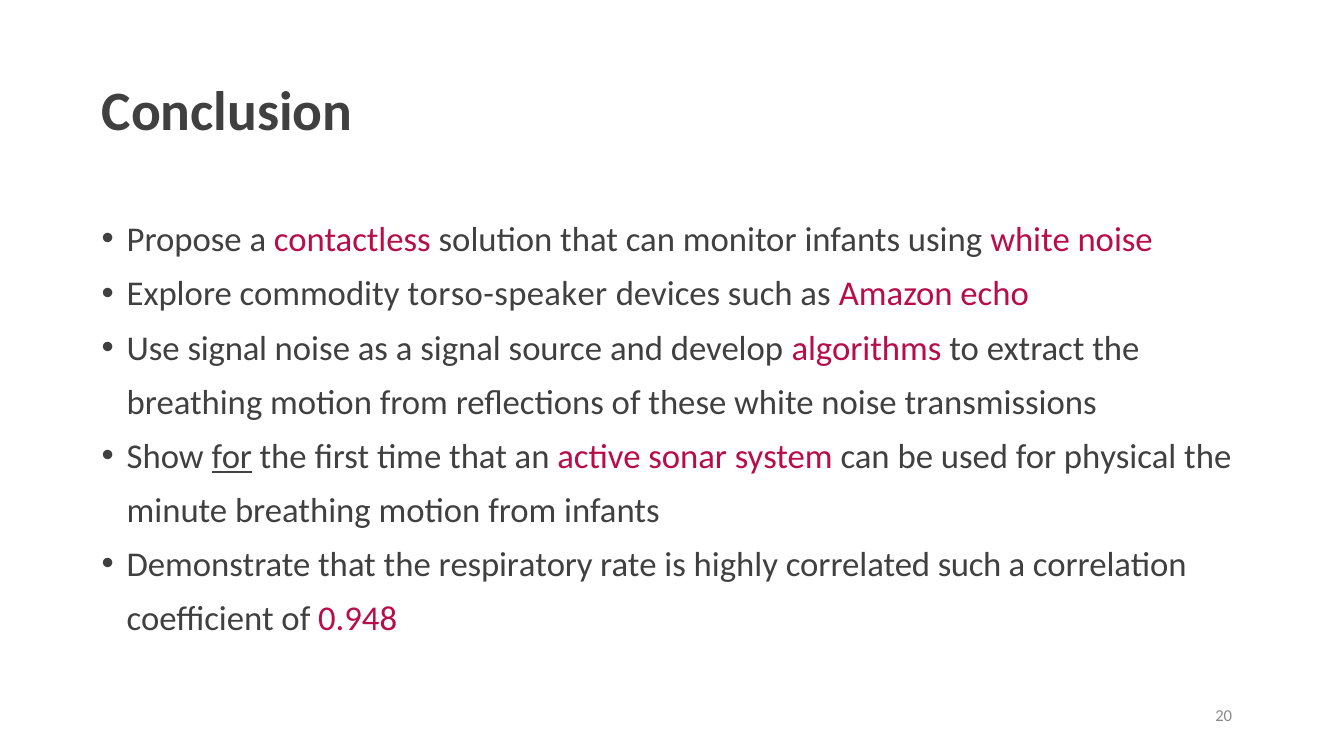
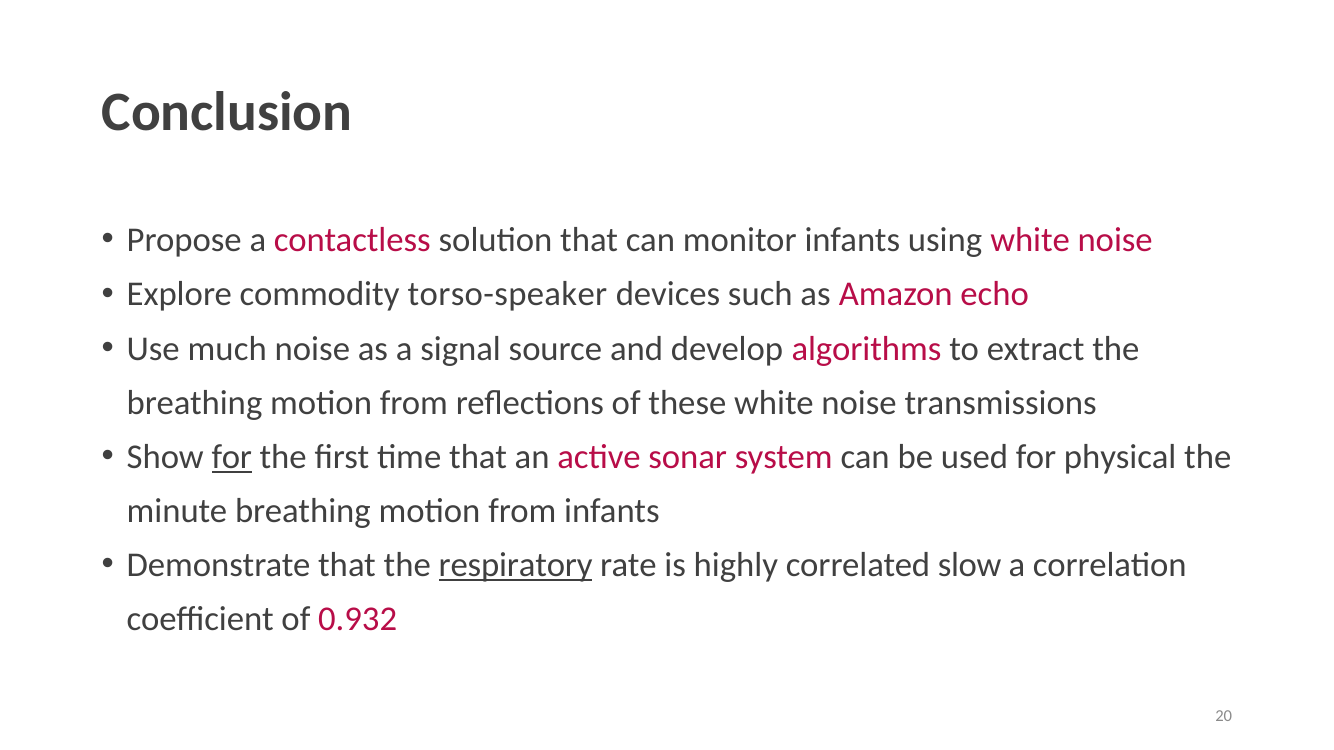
Use signal: signal -> much
respiratory underline: none -> present
correlated such: such -> slow
0.948: 0.948 -> 0.932
